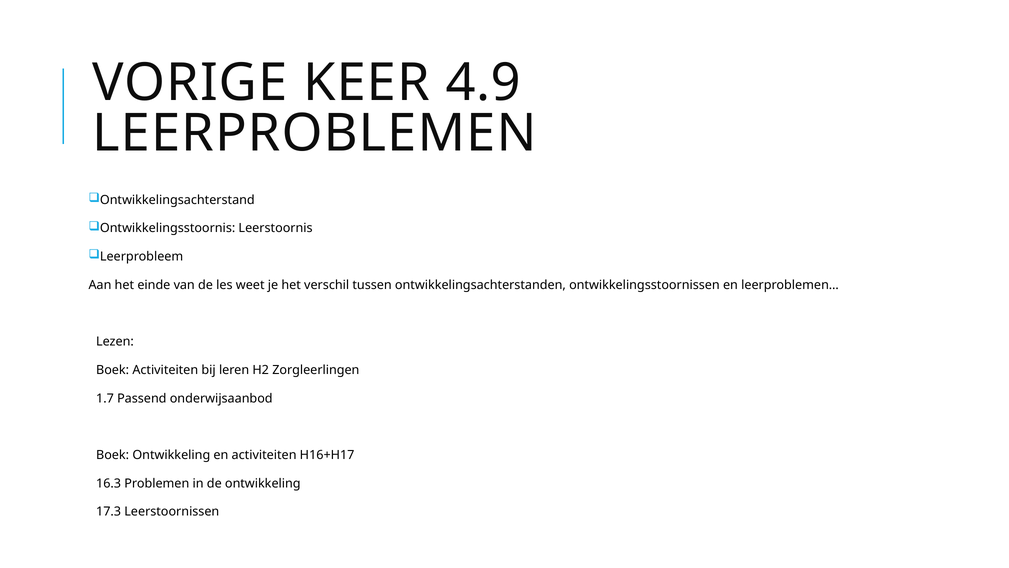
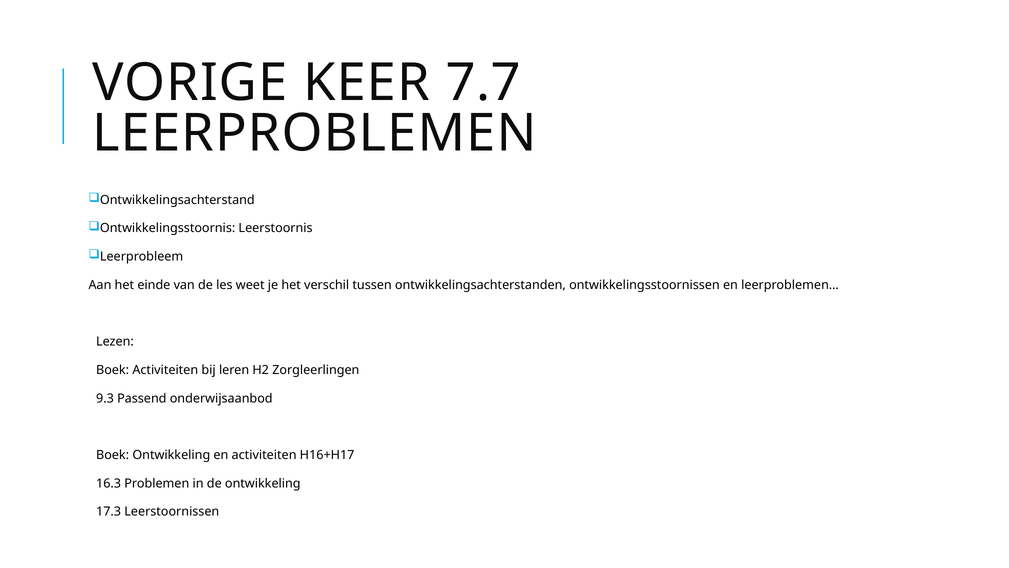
4.9: 4.9 -> 7.7
1.7: 1.7 -> 9.3
